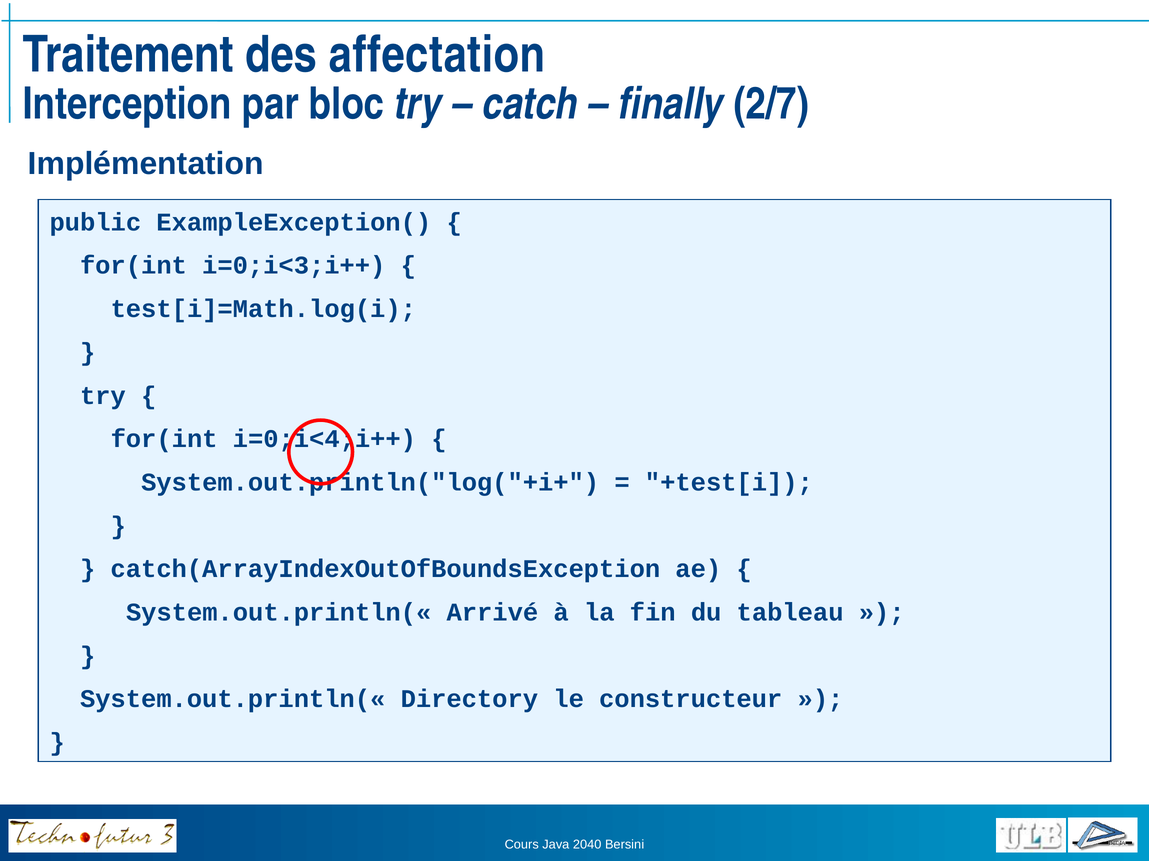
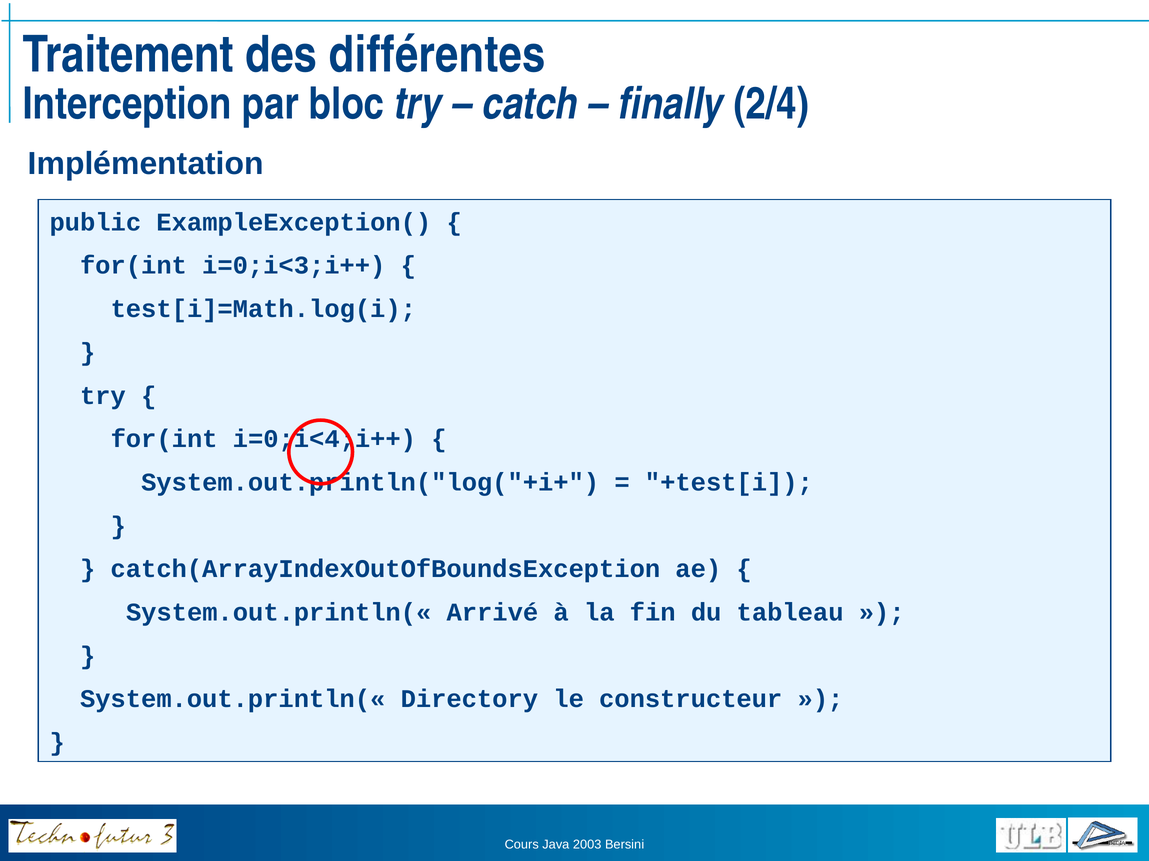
affectation: affectation -> différentes
2/7: 2/7 -> 2/4
2040: 2040 -> 2003
